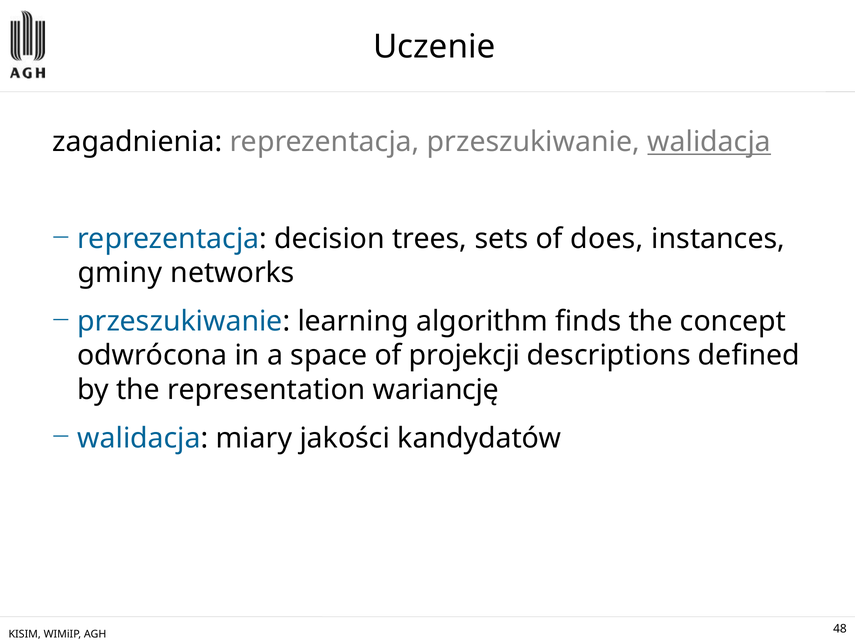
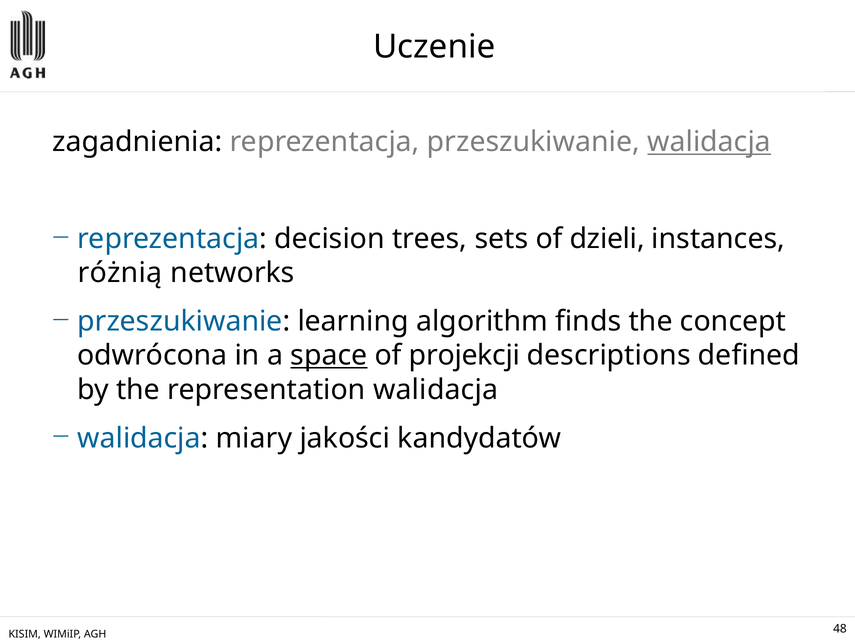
does: does -> dzieli
gminy: gminy -> różnią
space underline: none -> present
representation wariancję: wariancję -> walidacja
